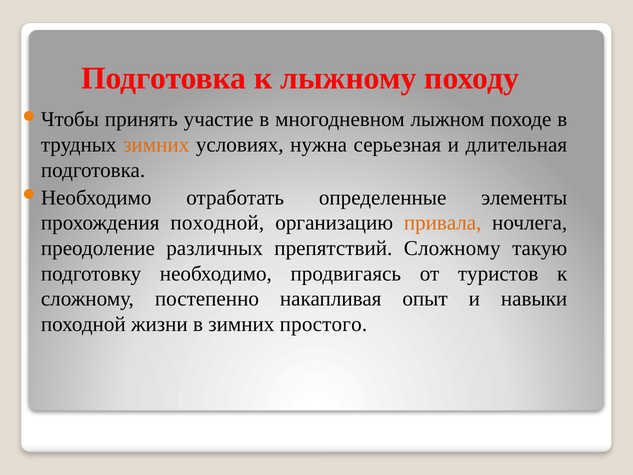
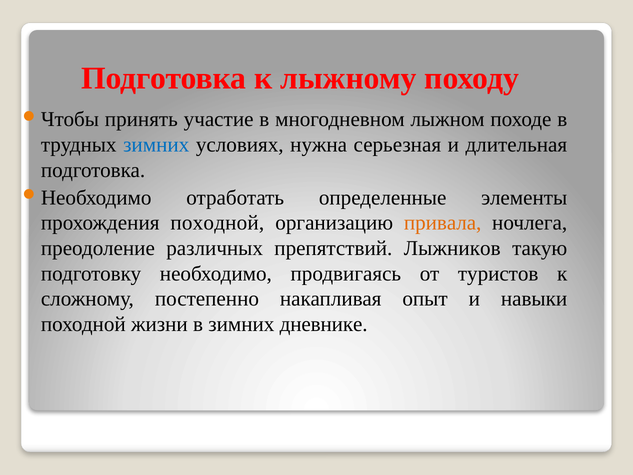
зимних at (156, 145) colour: orange -> blue
препятствий Сложному: Сложному -> Лыжников
простого: простого -> дневнике
